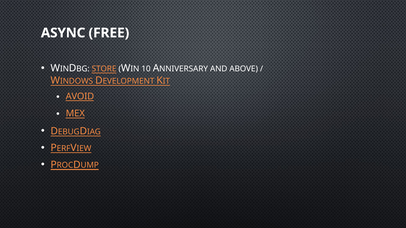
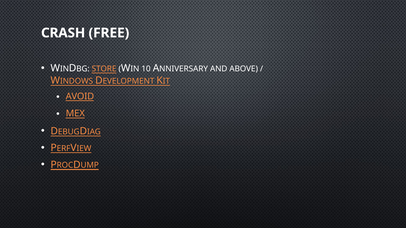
ASYNC: ASYNC -> CRASH
